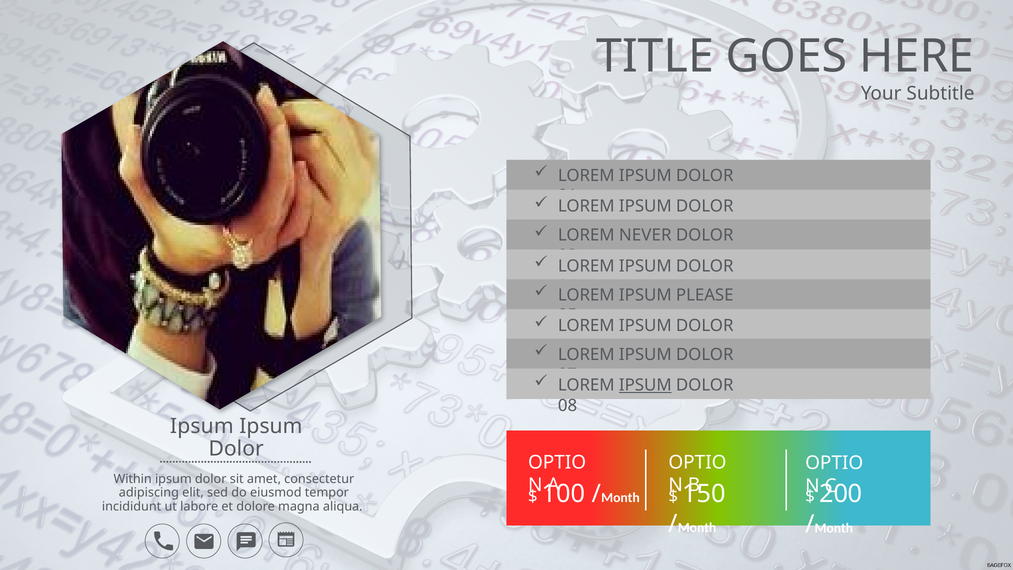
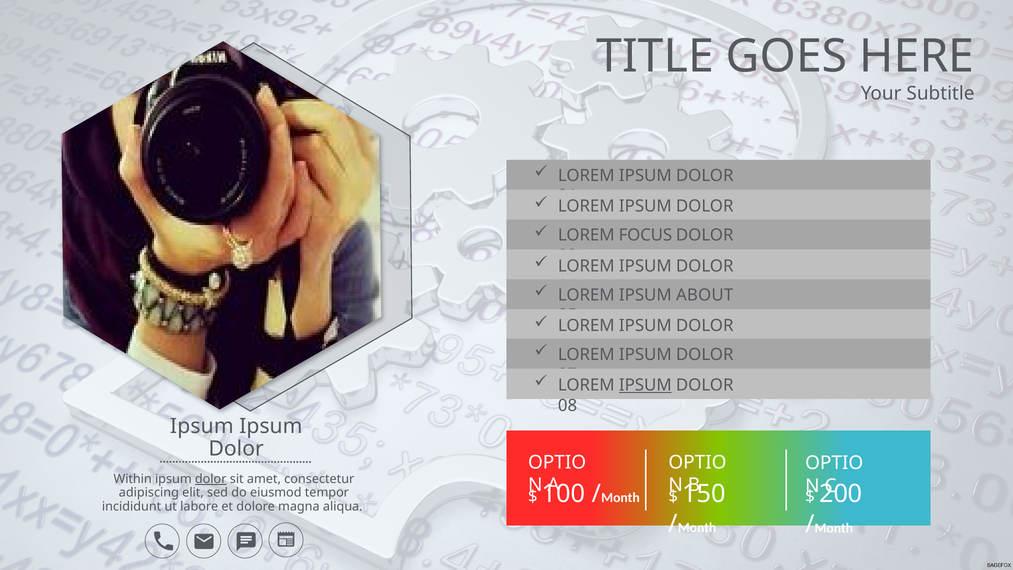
NEVER: NEVER -> FOCUS
PLEASE: PLEASE -> ABOUT
dolor at (211, 479) underline: none -> present
